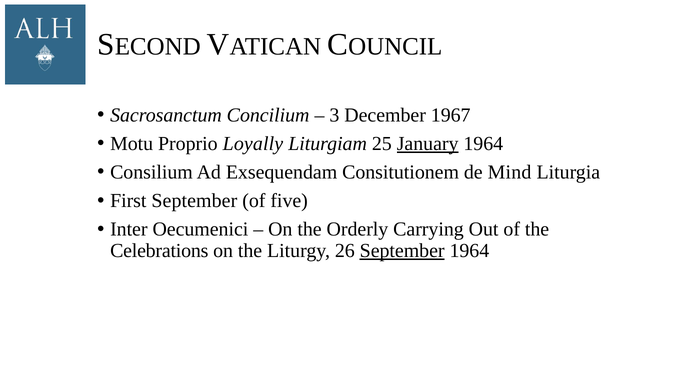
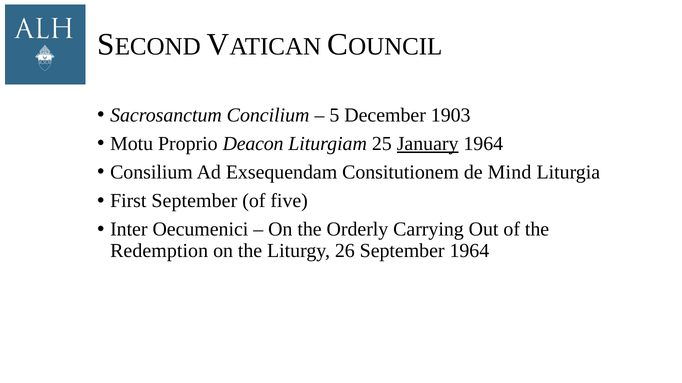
3: 3 -> 5
1967: 1967 -> 1903
Loyally: Loyally -> Deacon
Celebrations: Celebrations -> Redemption
September at (402, 251) underline: present -> none
